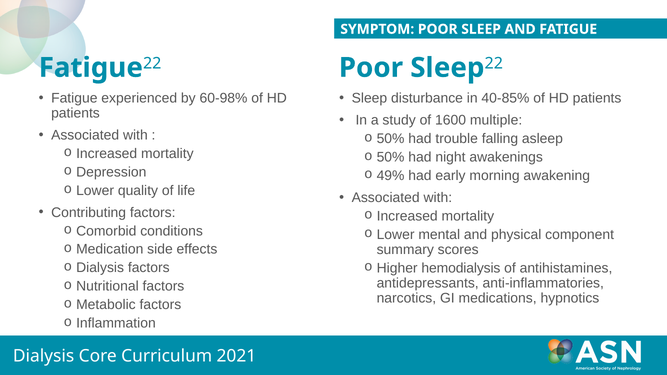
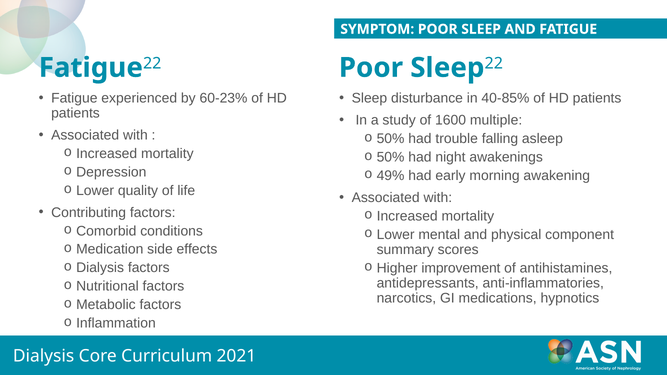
60-98%: 60-98% -> 60-23%
hemodialysis: hemodialysis -> improvement
